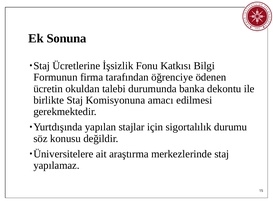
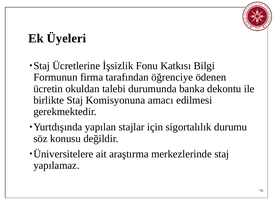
Sonuna: Sonuna -> Üyeleri
